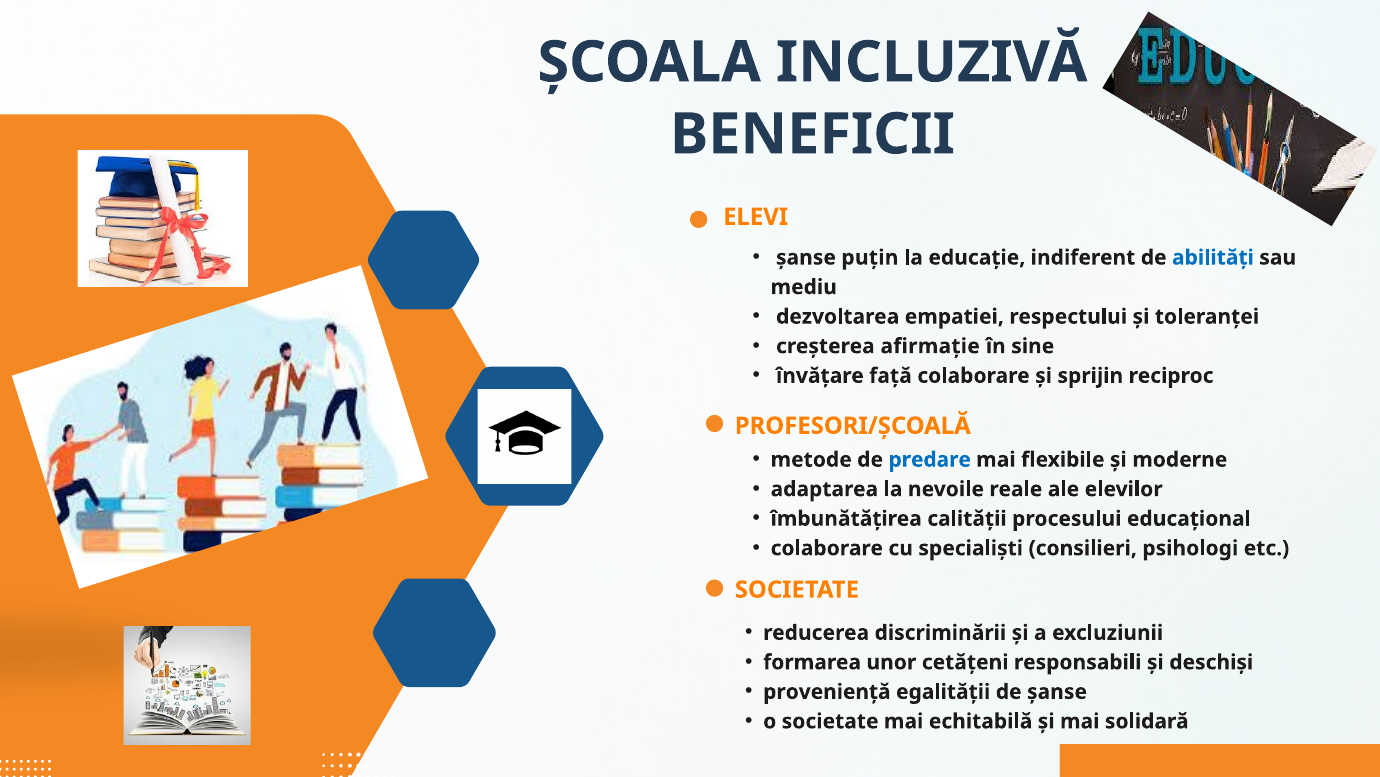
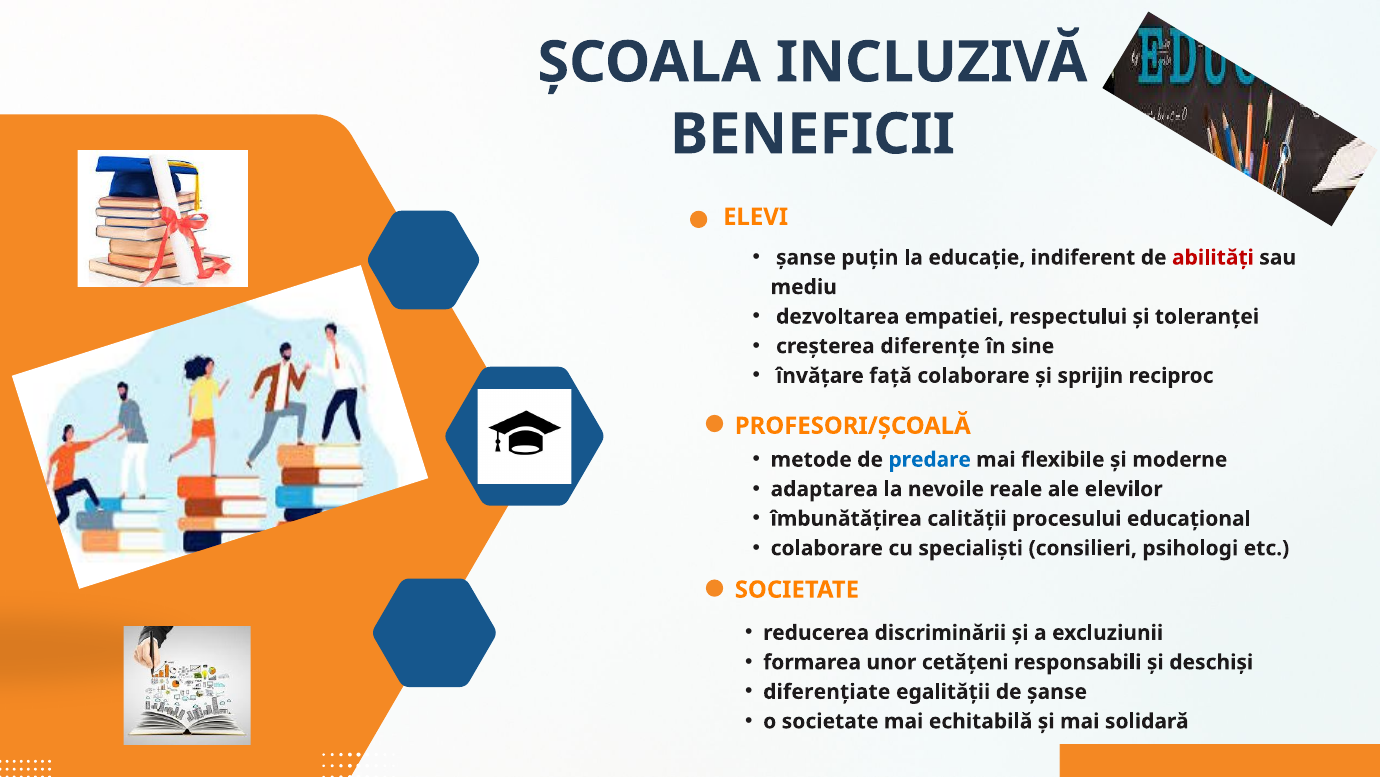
abilități colour: blue -> red
afirmație: afirmație -> diferențe
proveniență: proveniență -> diferențiate
